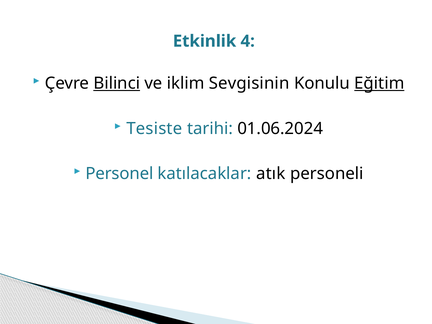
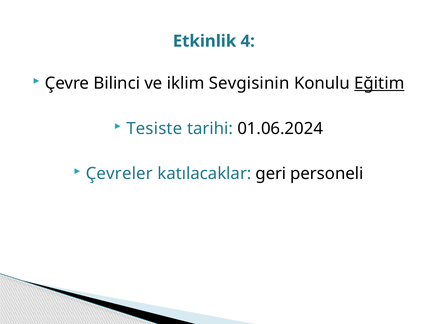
Bilinci underline: present -> none
Personel: Personel -> Çevreler
atık: atık -> geri
